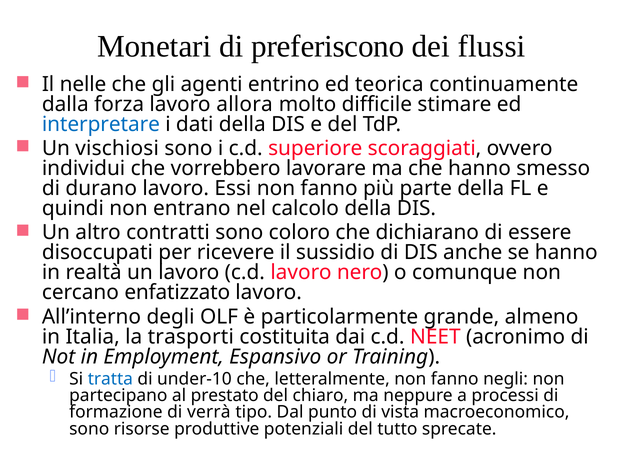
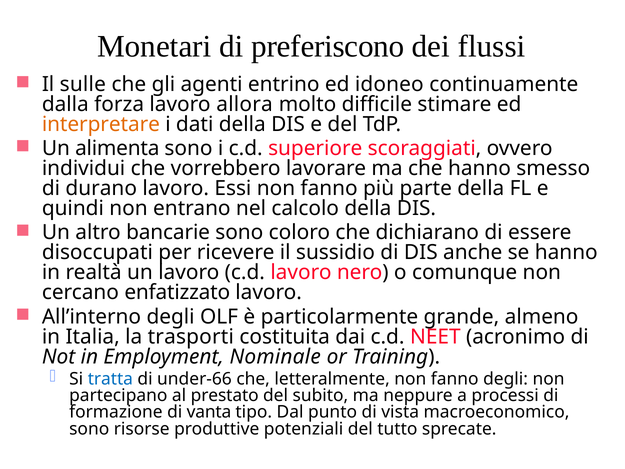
nelle: nelle -> sulle
teorica: teorica -> idoneo
interpretare colour: blue -> orange
vischiosi: vischiosi -> alimenta
contratti: contratti -> bancarie
Espansivo: Espansivo -> Nominale
under-10: under-10 -> under-66
fanno negli: negli -> degli
chiaro: chiaro -> subito
verrà: verrà -> vanta
